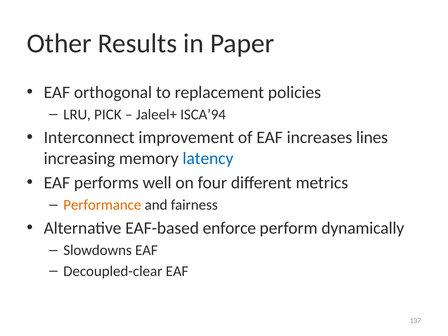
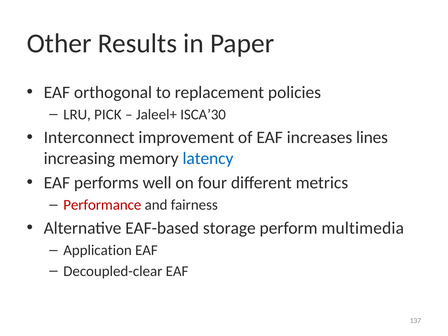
ISCA’94: ISCA’94 -> ISCA’30
Performance colour: orange -> red
enforce: enforce -> storage
dynamically: dynamically -> multimedia
Slowdowns: Slowdowns -> Application
